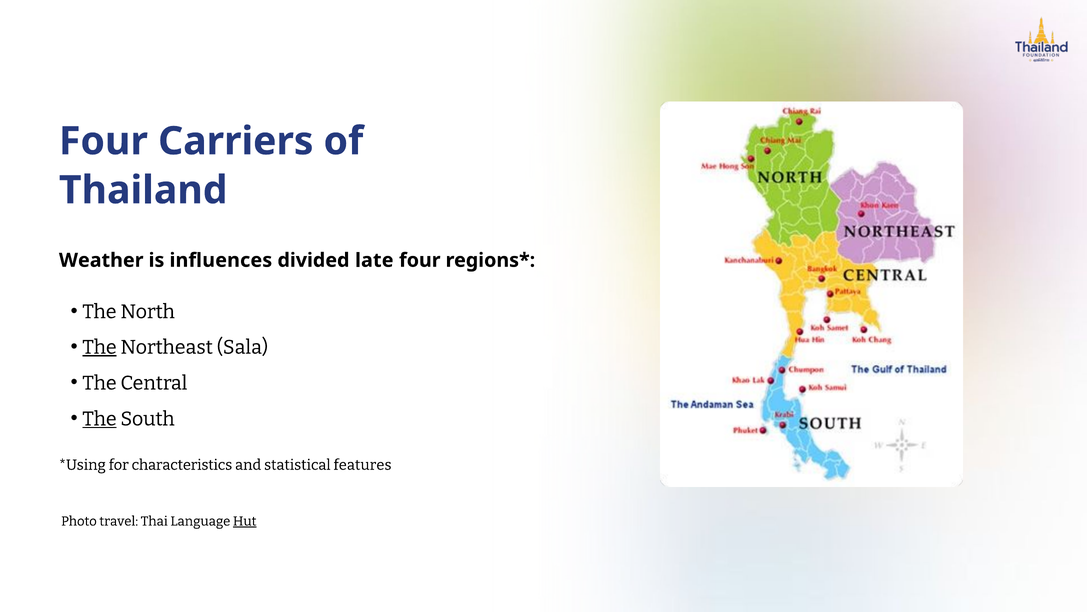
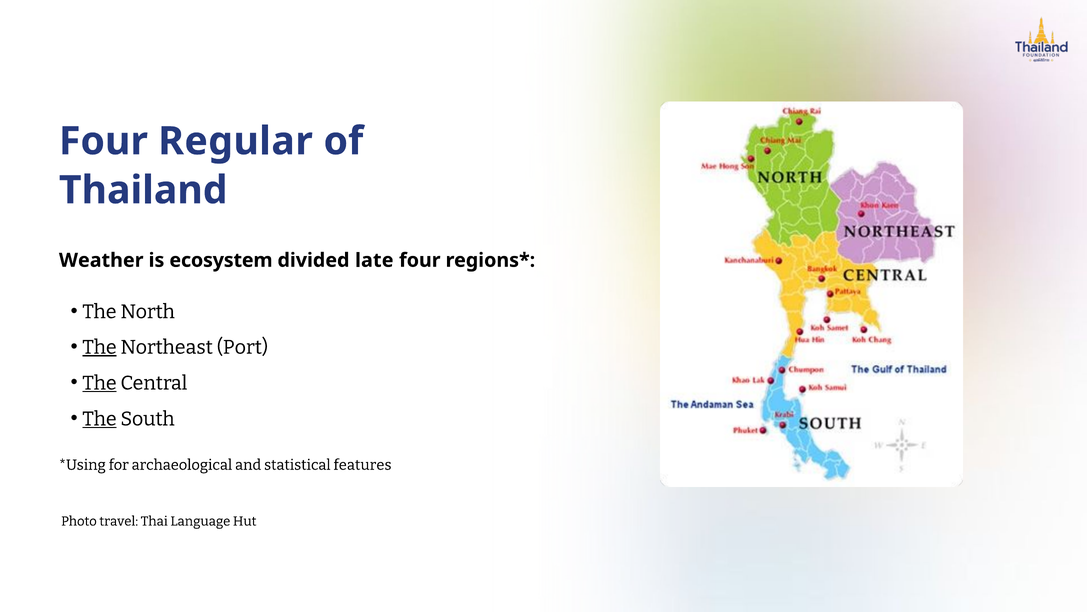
Carriers: Carriers -> Regular
influences: influences -> ecosystem
Sala: Sala -> Port
The at (99, 383) underline: none -> present
characteristics: characteristics -> archaeological
Hut underline: present -> none
